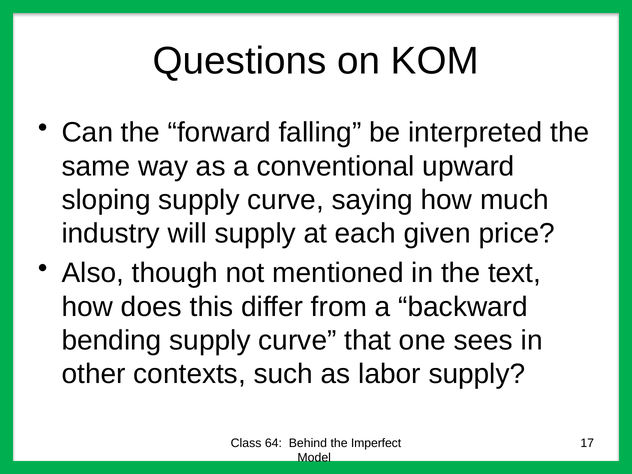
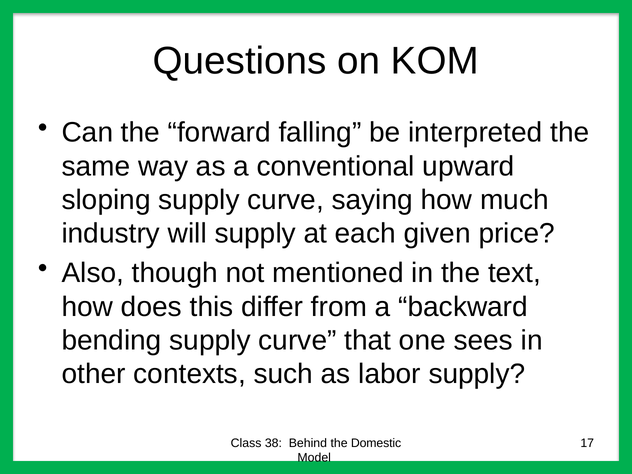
64: 64 -> 38
Imperfect: Imperfect -> Domestic
